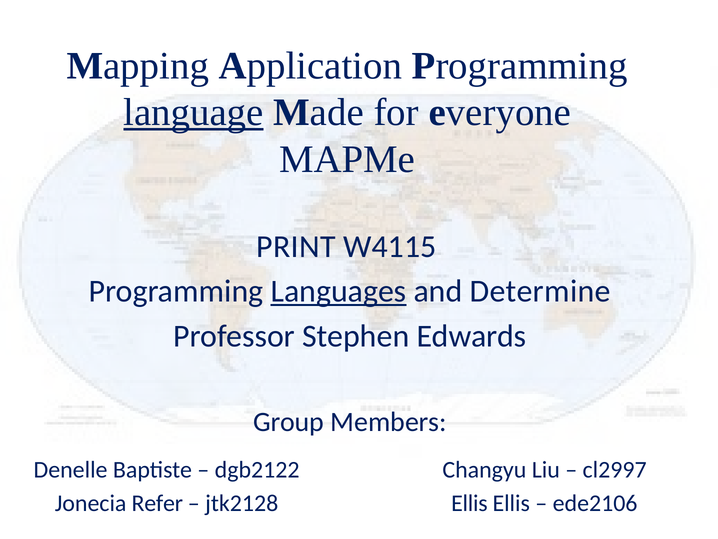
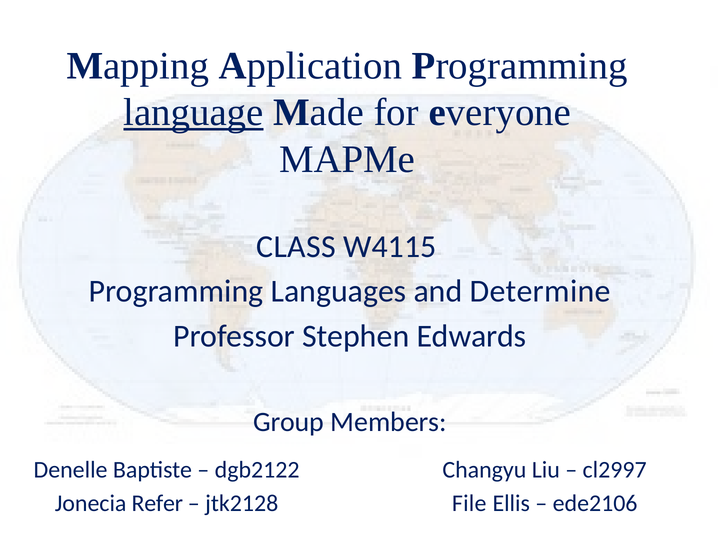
PRINT: PRINT -> CLASS
Languages underline: present -> none
Ellis at (469, 503): Ellis -> File
